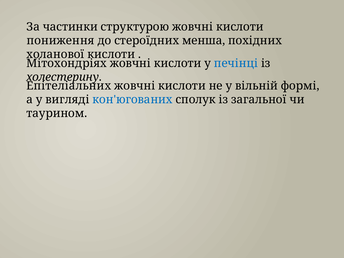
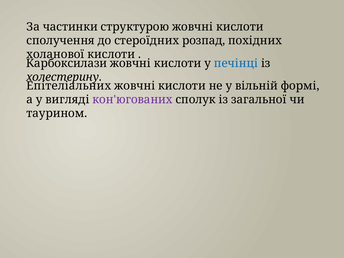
пониження: пониження -> сполучення
менша: менша -> розпад
Мітохондріях: Мітохондріях -> Карбоксилази
кон'югованих colour: blue -> purple
